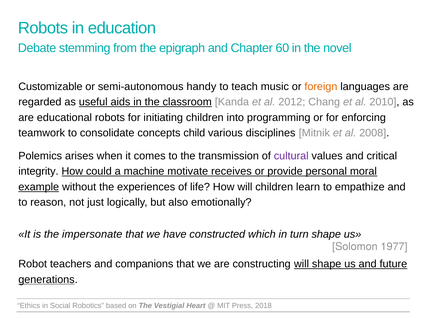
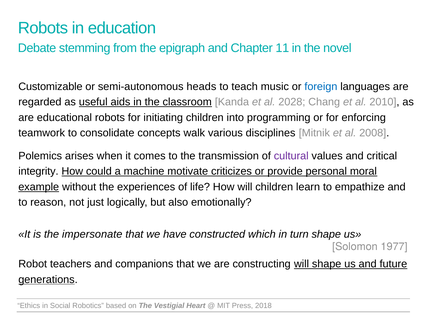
60: 60 -> 11
handy: handy -> heads
foreign colour: orange -> blue
2012: 2012 -> 2028
child: child -> walk
receives: receives -> criticizes
